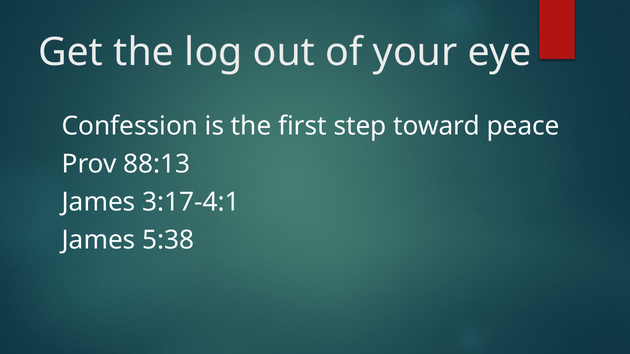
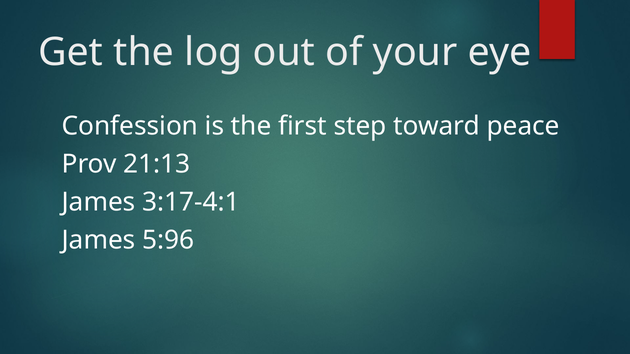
88:13: 88:13 -> 21:13
5:38: 5:38 -> 5:96
